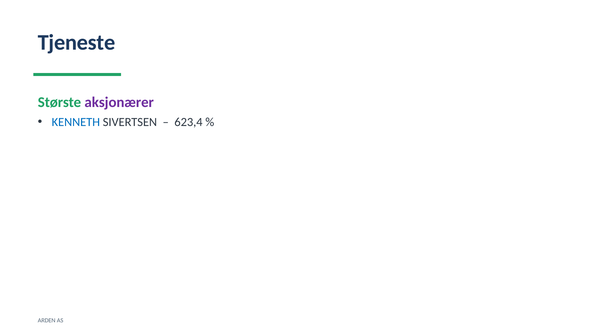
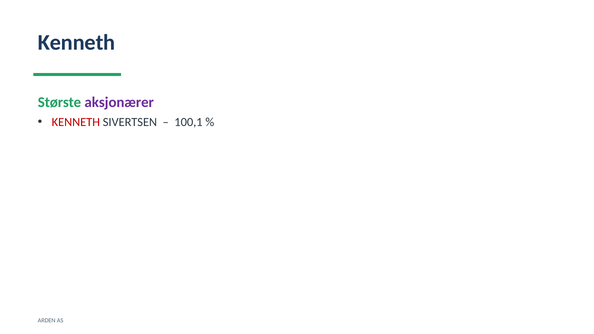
Tjeneste at (77, 42): Tjeneste -> Kenneth
KENNETH at (76, 122) colour: blue -> red
623,4: 623,4 -> 100,1
